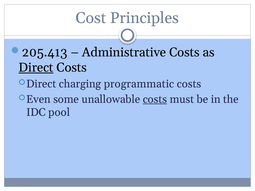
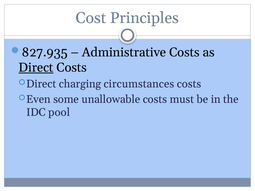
205.413: 205.413 -> 827.935
programmatic: programmatic -> circumstances
costs at (155, 99) underline: present -> none
